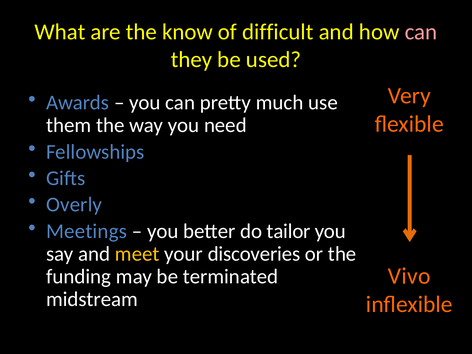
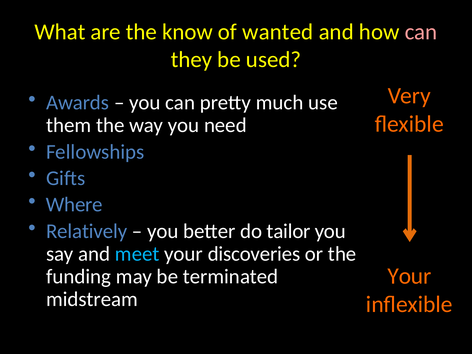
difficult: difficult -> wanted
Overly: Overly -> Where
Meetings: Meetings -> Relatively
meet colour: yellow -> light blue
Vivo at (409, 276): Vivo -> Your
